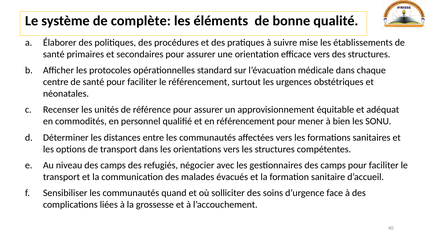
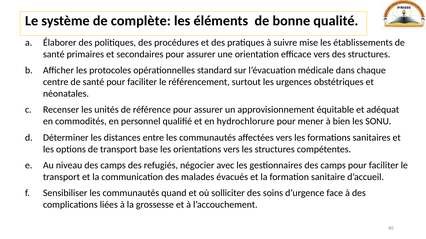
en référencement: référencement -> hydrochlorure
transport dans: dans -> base
